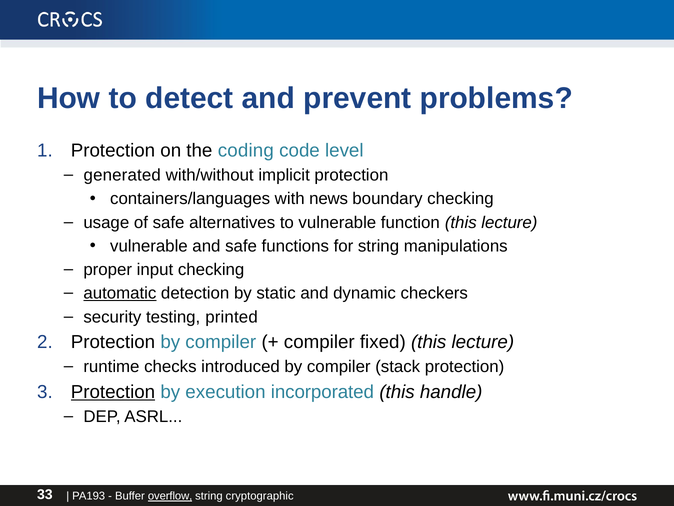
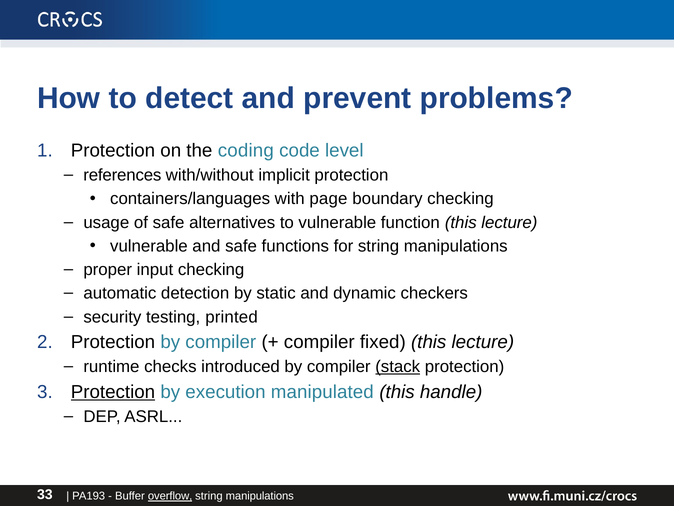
generated: generated -> references
news: news -> page
automatic underline: present -> none
stack underline: none -> present
incorporated: incorporated -> manipulated
cryptographic at (260, 496): cryptographic -> manipulations
